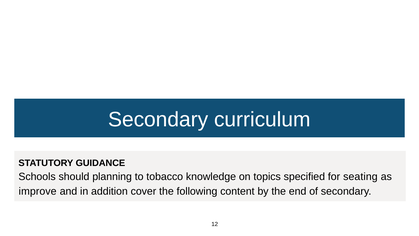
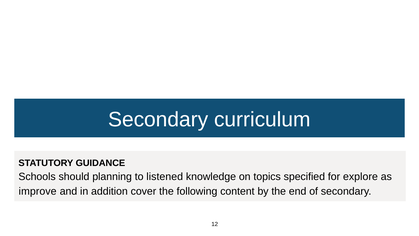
tobacco: tobacco -> listened
seating: seating -> explore
